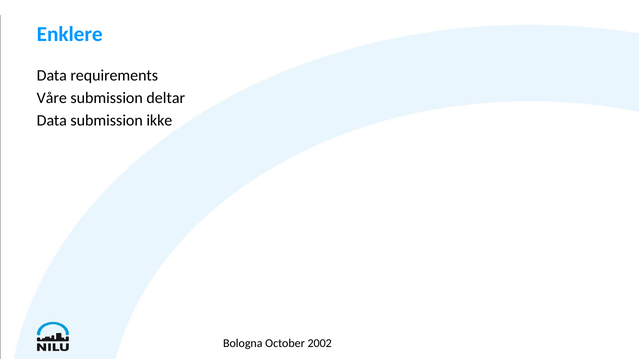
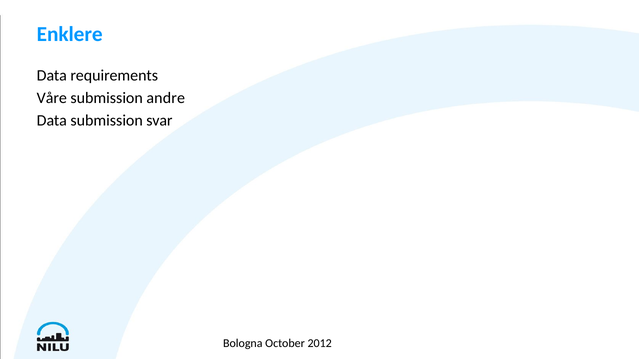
deltar: deltar -> andre
ikke: ikke -> svar
2002: 2002 -> 2012
